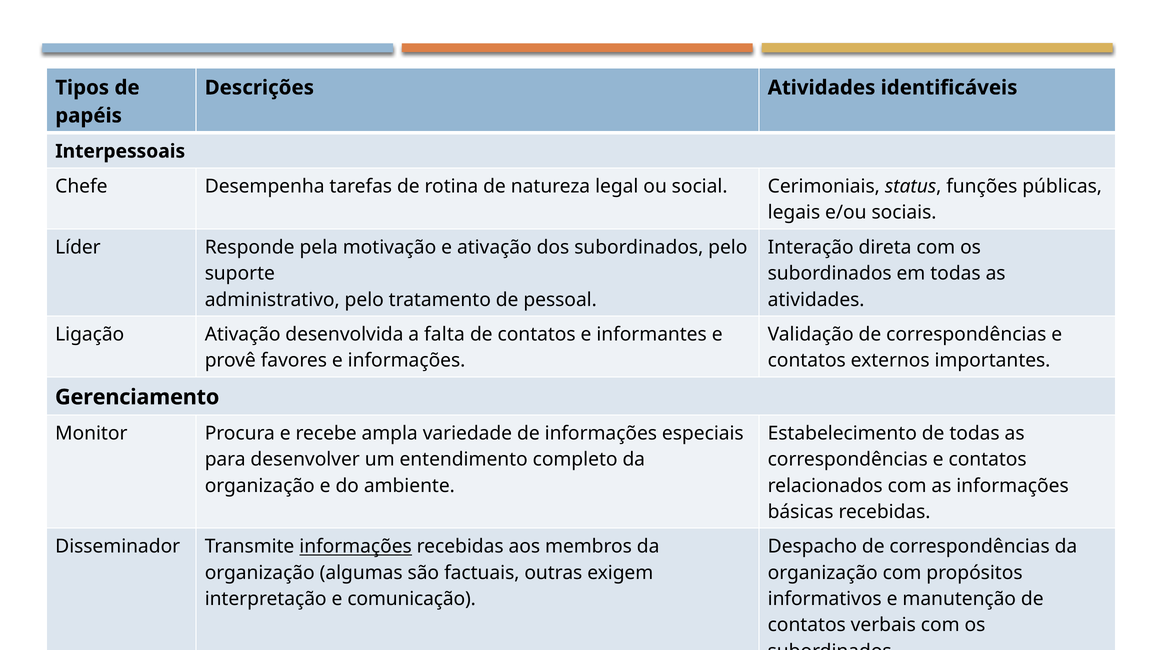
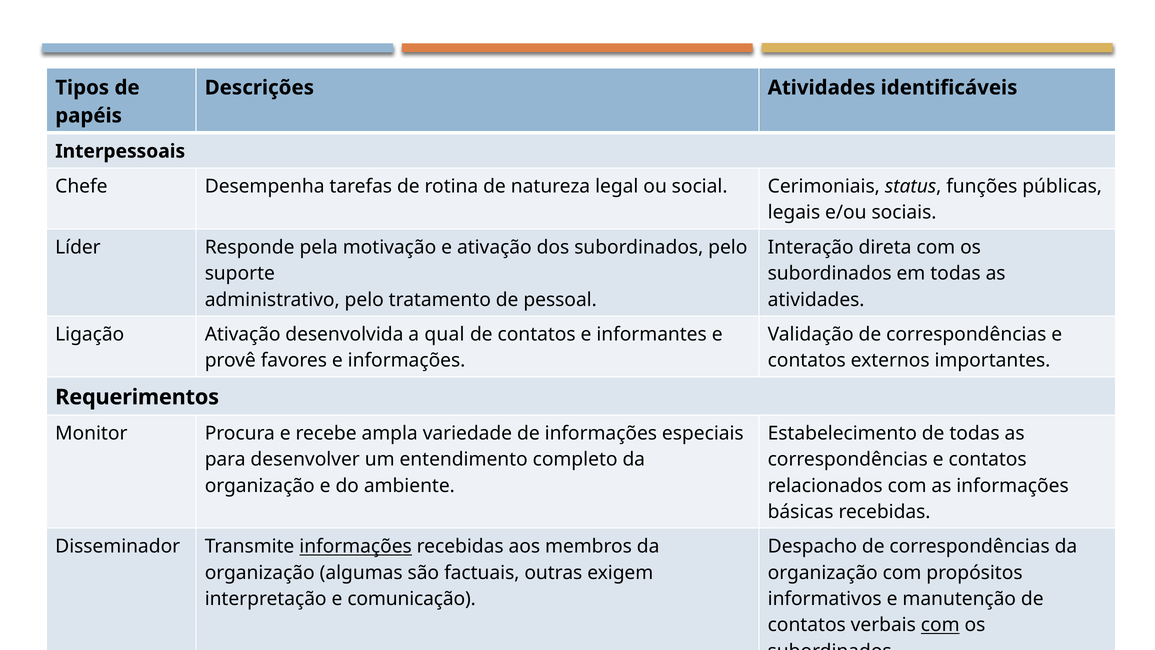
falta: falta -> qual
Gerenciamento: Gerenciamento -> Requerimentos
com at (940, 625) underline: none -> present
